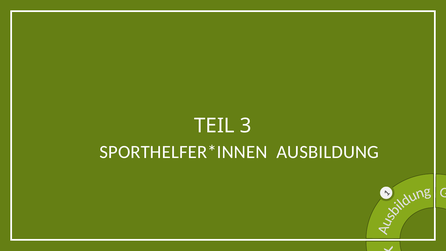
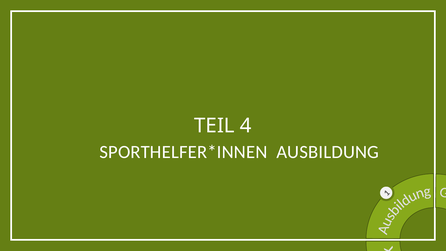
3: 3 -> 4
